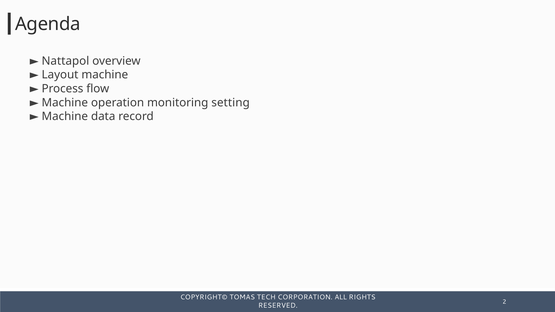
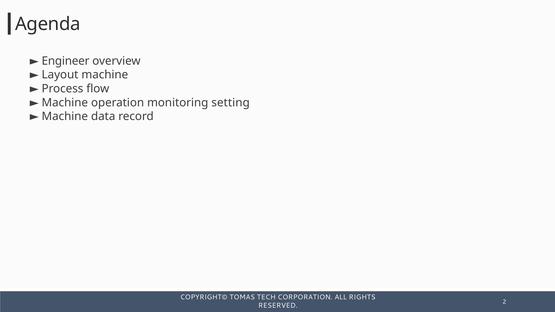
Nattapol: Nattapol -> Engineer
